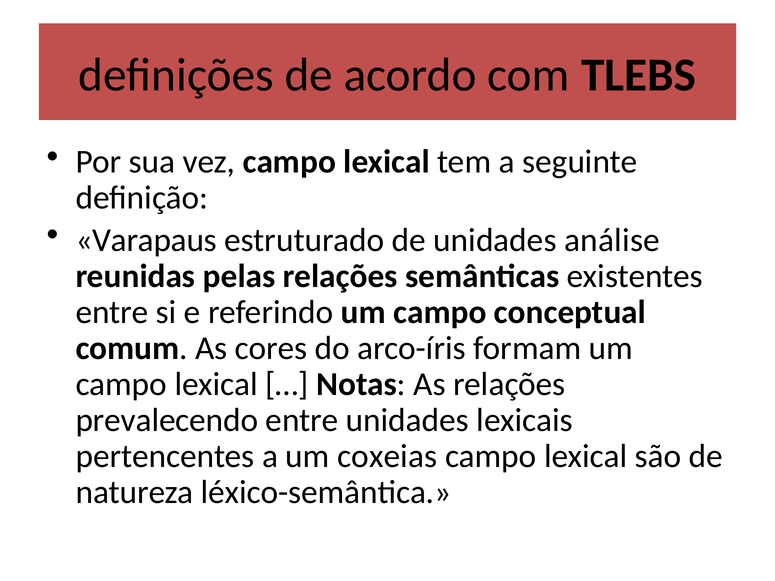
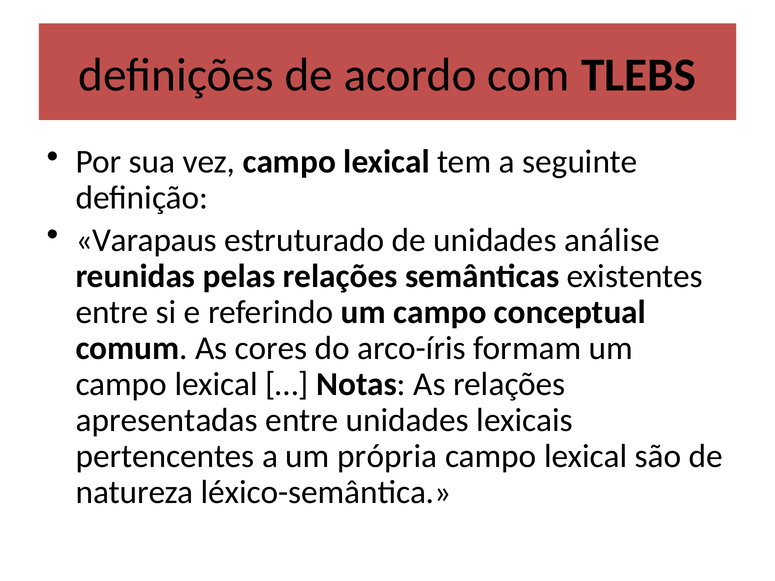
prevalecendo: prevalecendo -> apresentadas
coxeias: coxeias -> própria
